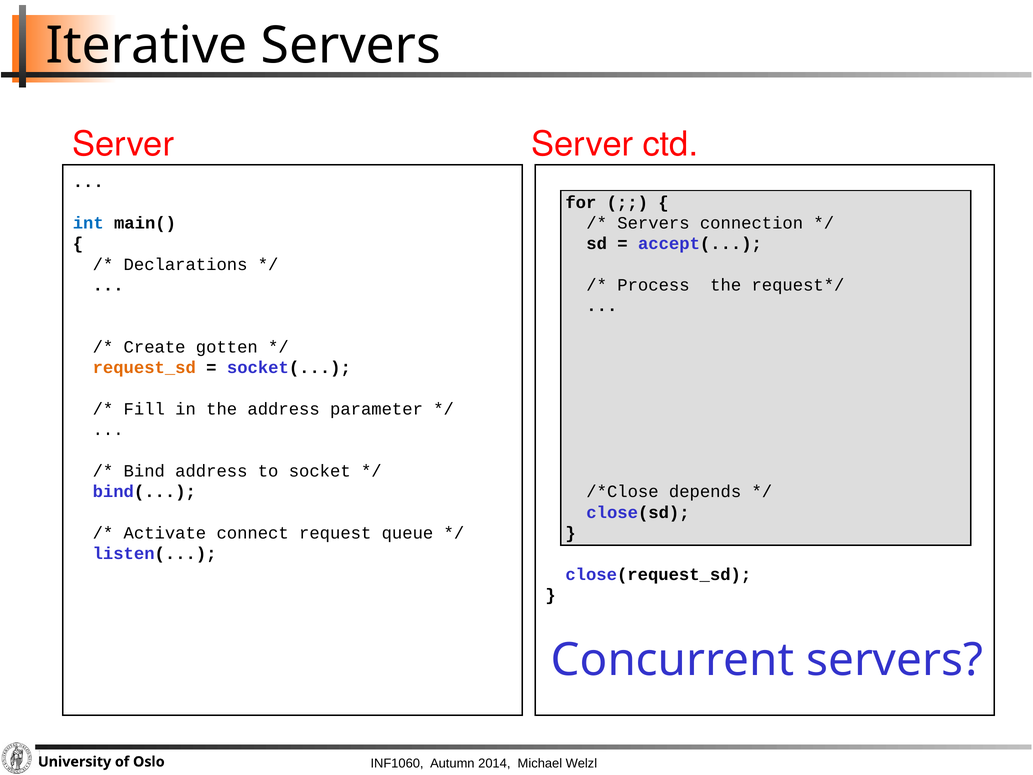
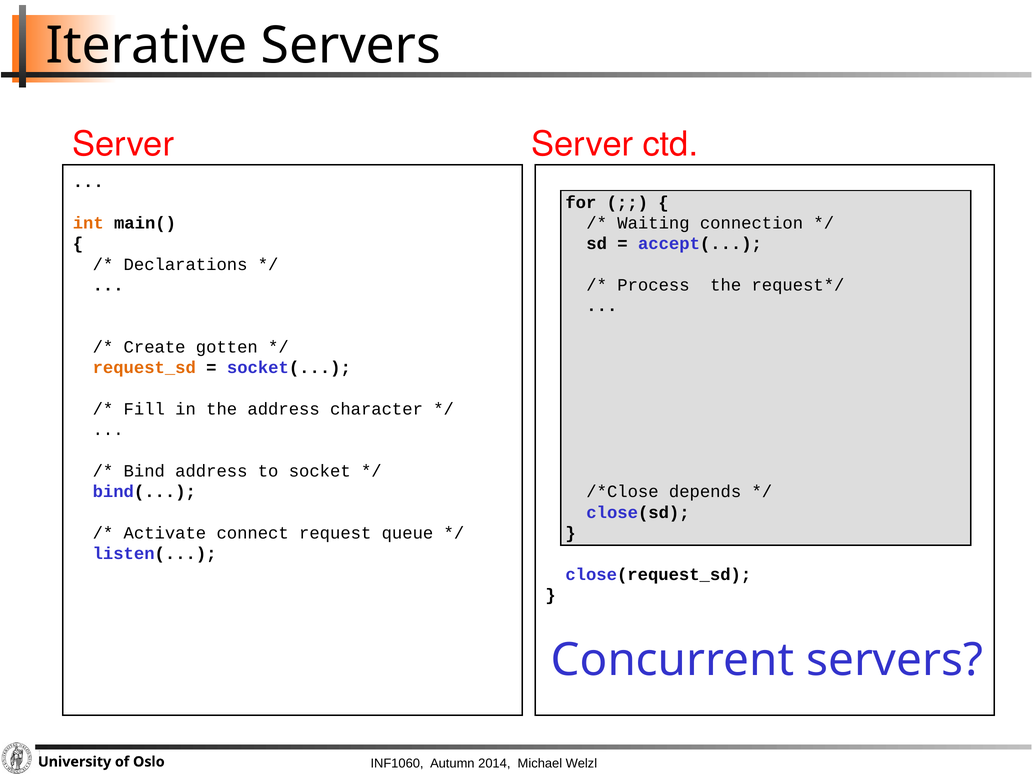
int colour: blue -> orange
Servers at (653, 223): Servers -> Waiting
parameter: parameter -> character
